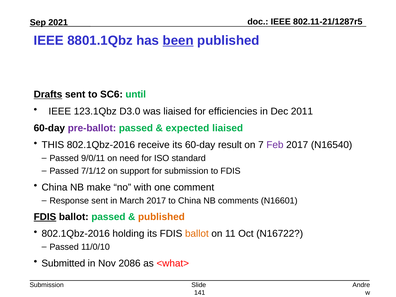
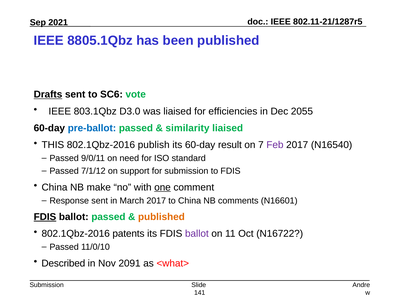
8801.1Qbz: 8801.1Qbz -> 8805.1Qbz
been underline: present -> none
until: until -> vote
123.1Qbz: 123.1Qbz -> 803.1Qbz
2011: 2011 -> 2055
pre-ballot colour: purple -> blue
expected: expected -> similarity
receive: receive -> publish
one underline: none -> present
holding: holding -> patents
ballot at (197, 234) colour: orange -> purple
Submitted: Submitted -> Described
2086: 2086 -> 2091
